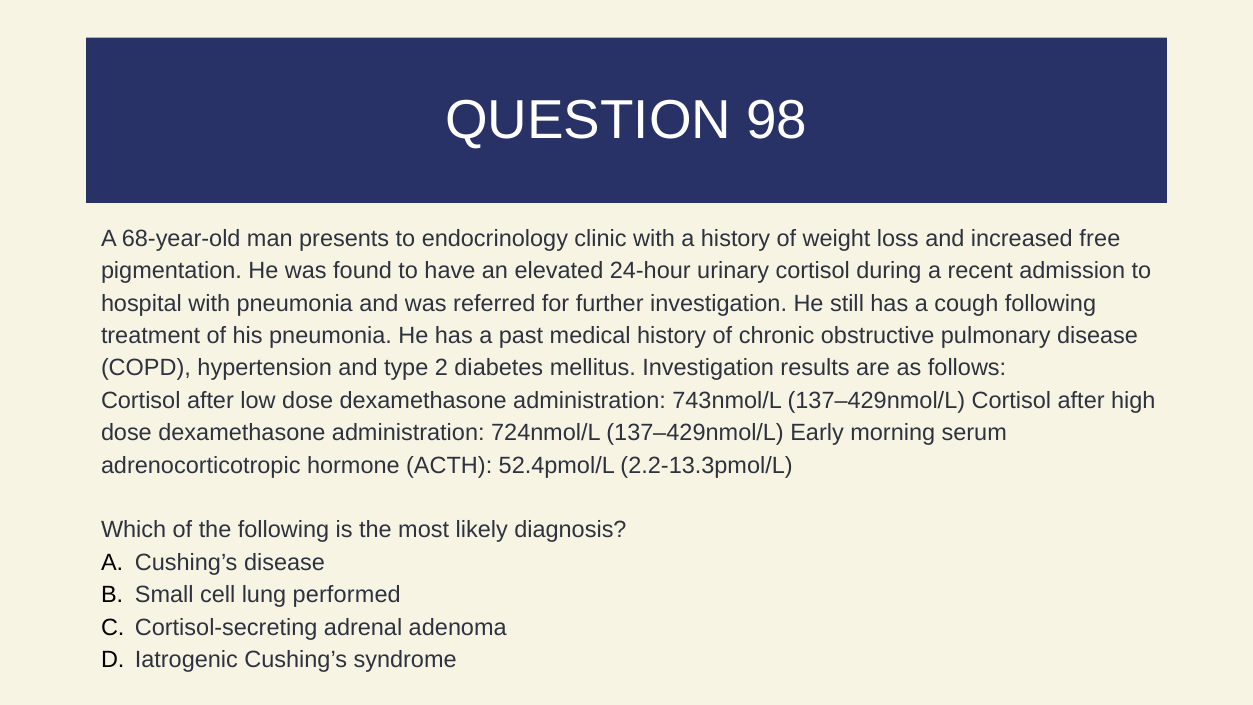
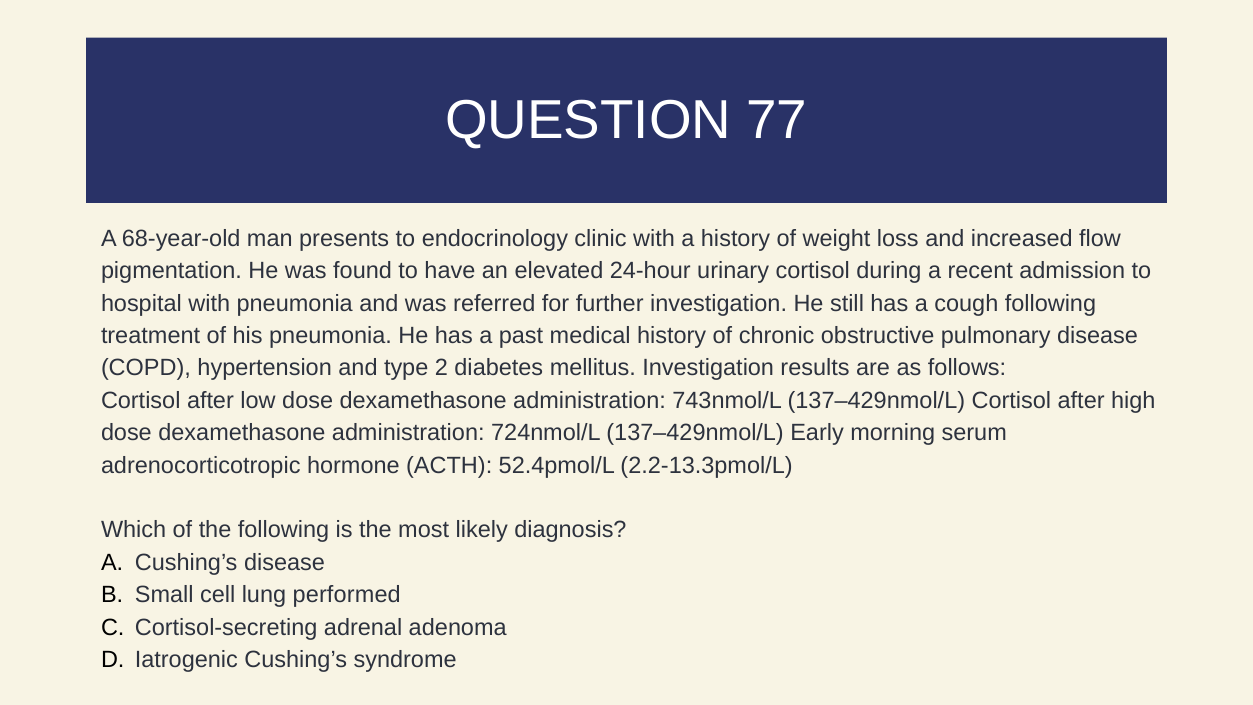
98: 98 -> 77
free: free -> flow
